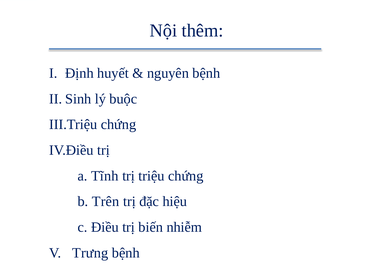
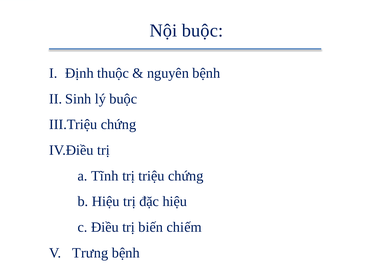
Nội thêm: thêm -> buộc
huyết: huyết -> thuộc
b Trên: Trên -> Hiệu
nhiễm: nhiễm -> chiếm
